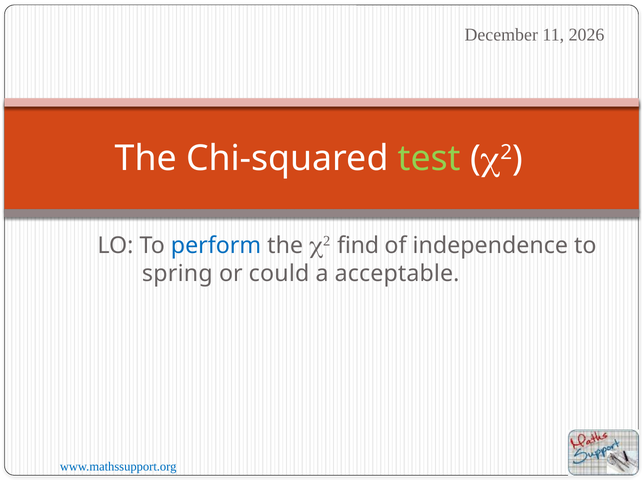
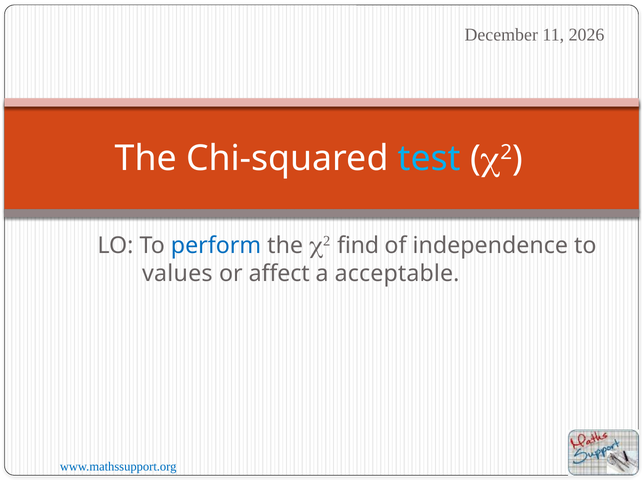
test colour: light green -> light blue
spring: spring -> values
could: could -> affect
